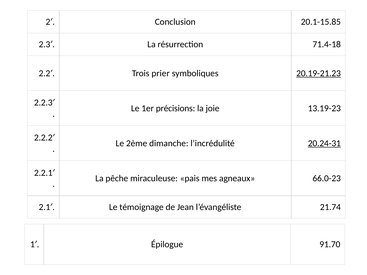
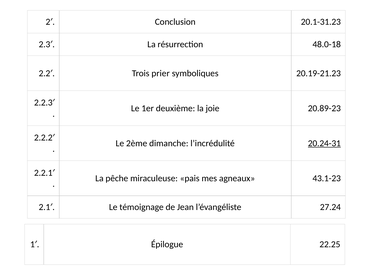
20.1-15.85: 20.1-15.85 -> 20.1-31.23
71.4-18: 71.4-18 -> 48.0-18
20.19-21.23 underline: present -> none
précisions: précisions -> deuxième
13.19-23: 13.19-23 -> 20.89-23
66.0-23: 66.0-23 -> 43.1-23
21.74: 21.74 -> 27.24
91.70: 91.70 -> 22.25
